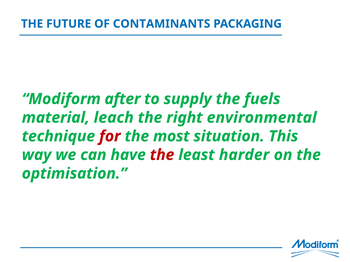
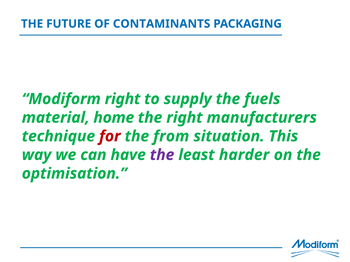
Modiform after: after -> right
leach: leach -> home
environmental: environmental -> manufacturers
most: most -> from
the at (162, 155) colour: red -> purple
